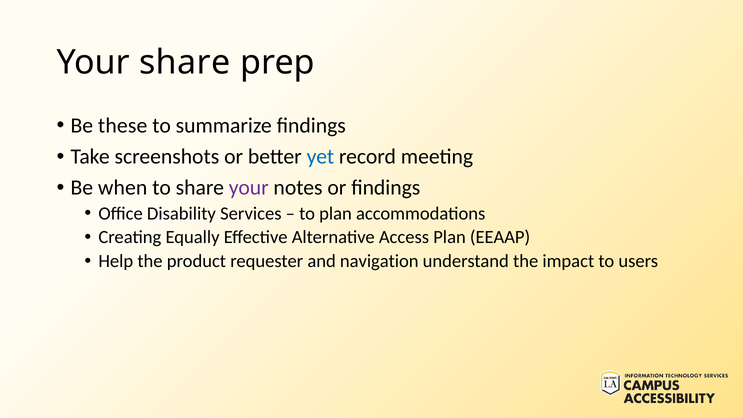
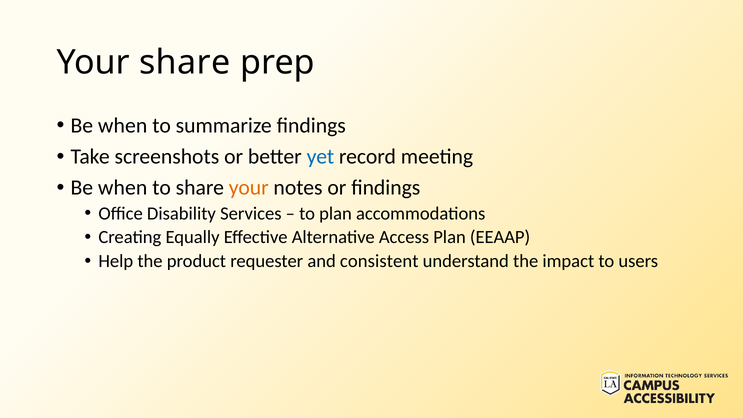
these at (123, 126): these -> when
your at (249, 188) colour: purple -> orange
navigation: navigation -> consistent
